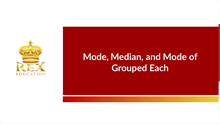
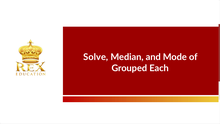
Mode at (96, 57): Mode -> Solve
